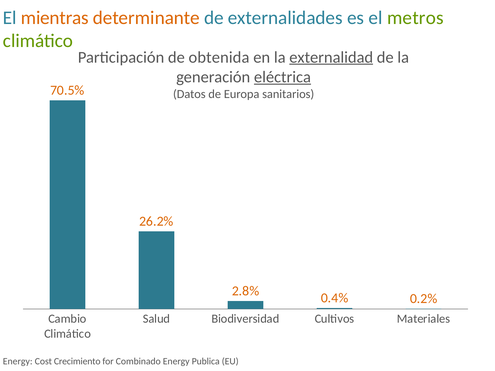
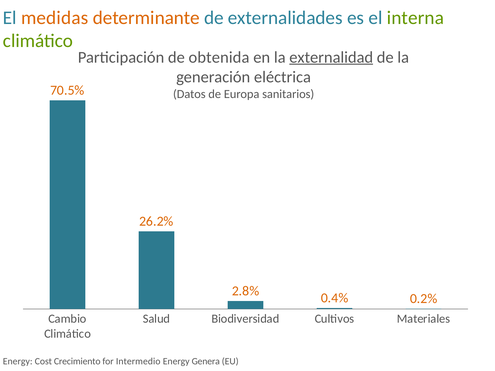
mientras: mientras -> medidas
metros: metros -> interna
eléctrica underline: present -> none
Combinado: Combinado -> Intermedio
Publica: Publica -> Genera
